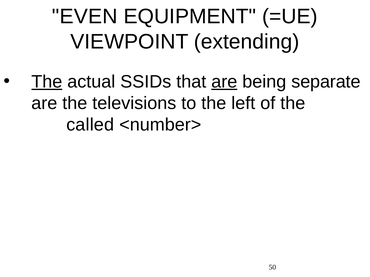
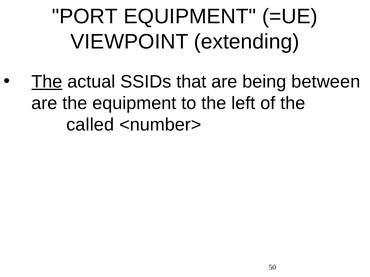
EVEN: EVEN -> PORT
are at (224, 82) underline: present -> none
separate: separate -> between
the televisions: televisions -> equipment
